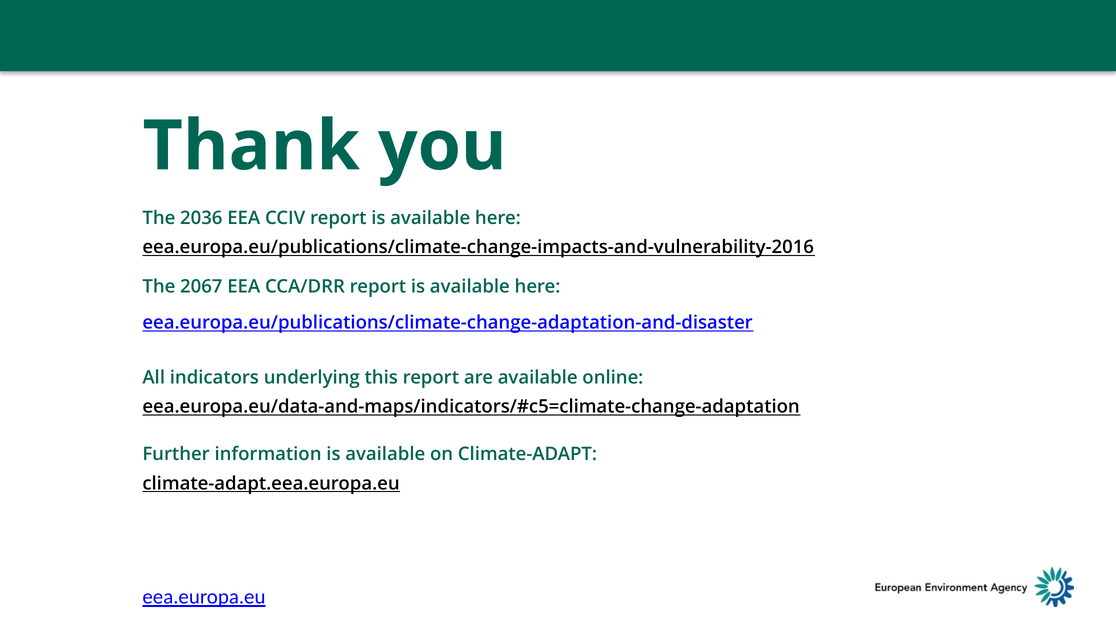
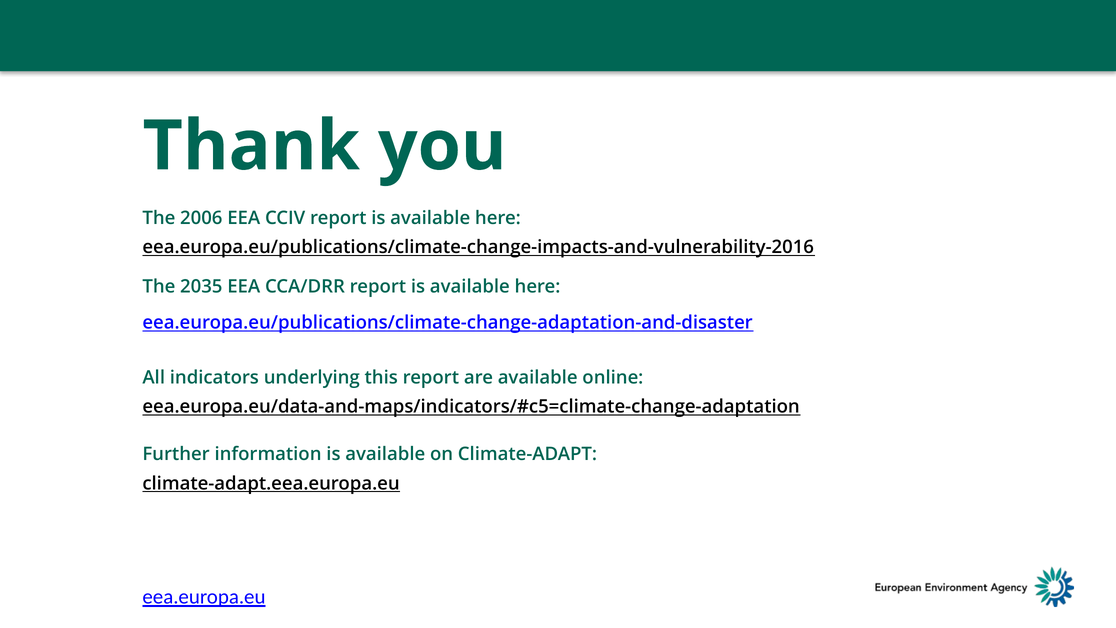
2036: 2036 -> 2006
2067: 2067 -> 2035
